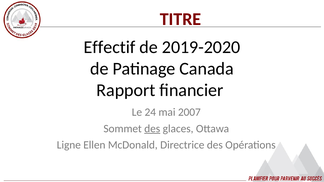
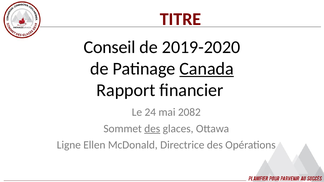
Effectif: Effectif -> Conseil
Canada underline: none -> present
2007: 2007 -> 2082
